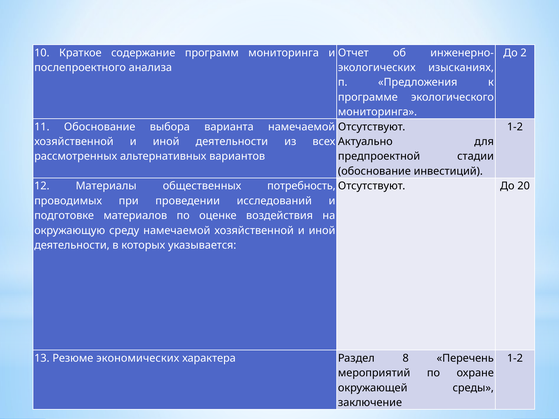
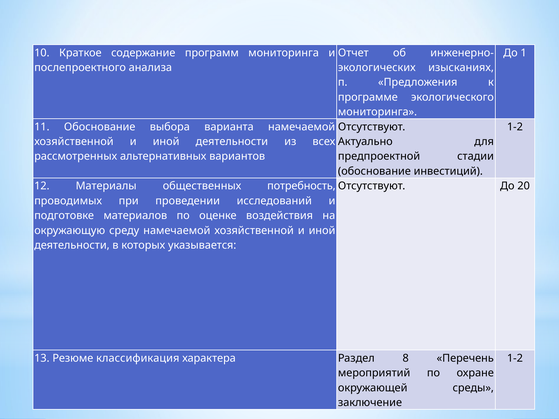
2: 2 -> 1
экономических: экономических -> классификация
